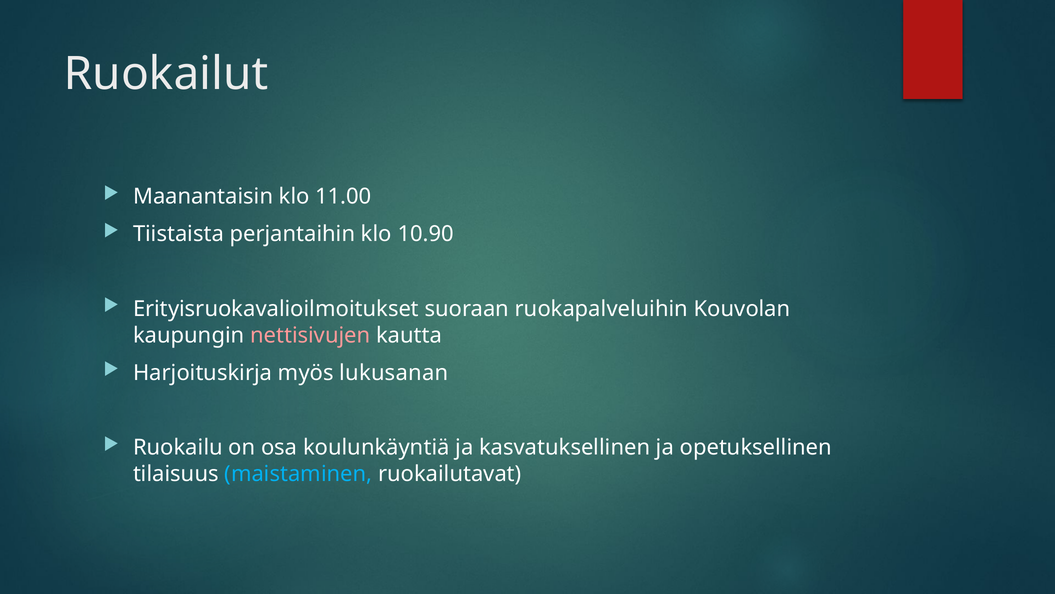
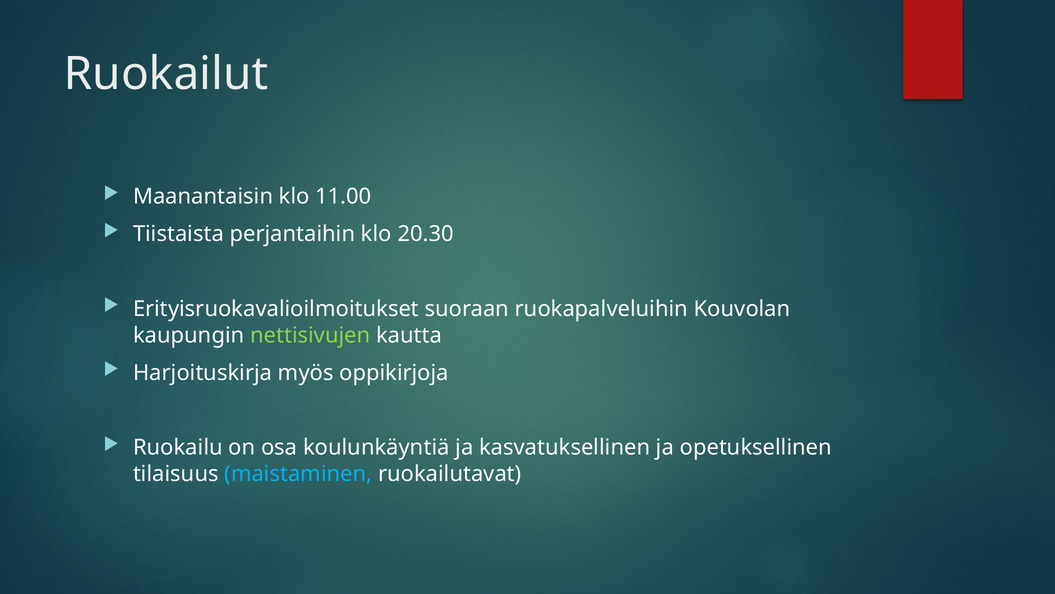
10.90: 10.90 -> 20.30
nettisivujen colour: pink -> light green
lukusanan: lukusanan -> oppikirjoja
